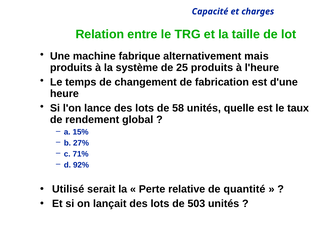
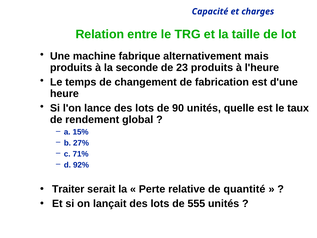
système: système -> seconde
25: 25 -> 23
58: 58 -> 90
Utilisé: Utilisé -> Traiter
503: 503 -> 555
